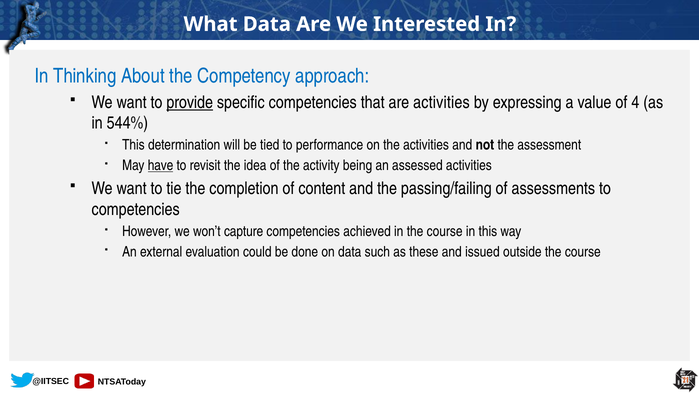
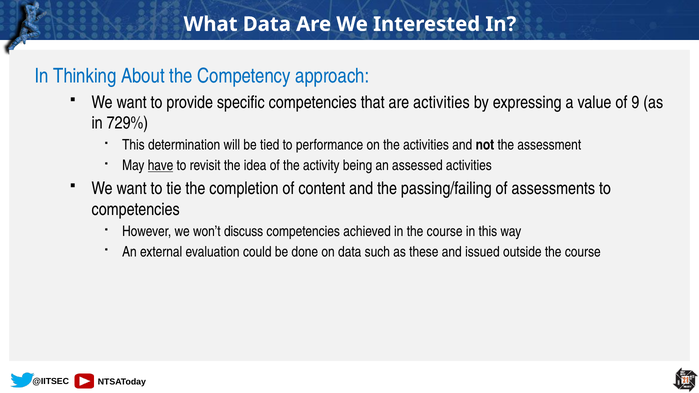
provide underline: present -> none
4: 4 -> 9
544%: 544% -> 729%
capture: capture -> discuss
